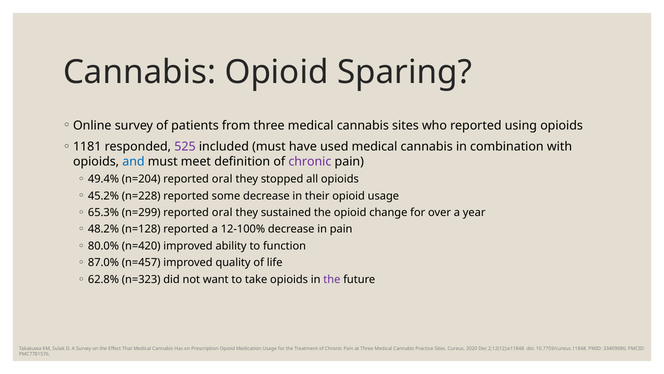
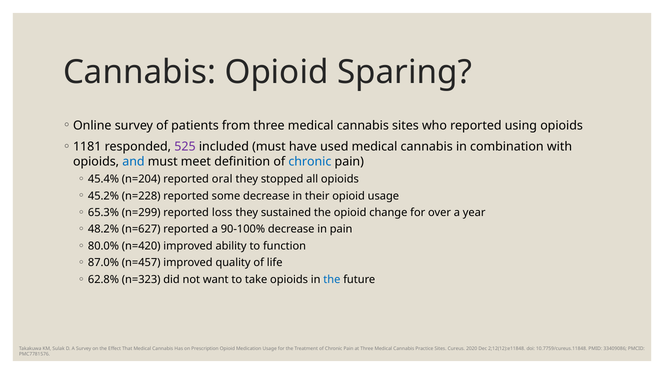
chronic at (310, 161) colour: purple -> blue
49.4%: 49.4% -> 45.4%
n=299 reported oral: oral -> loss
n=128: n=128 -> n=627
12-100%: 12-100% -> 90-100%
the at (332, 279) colour: purple -> blue
